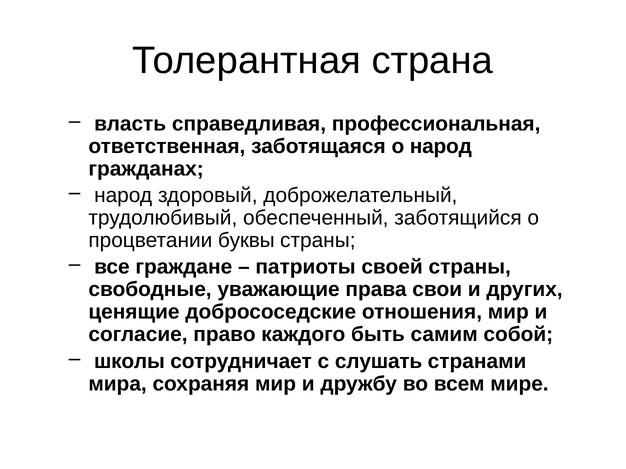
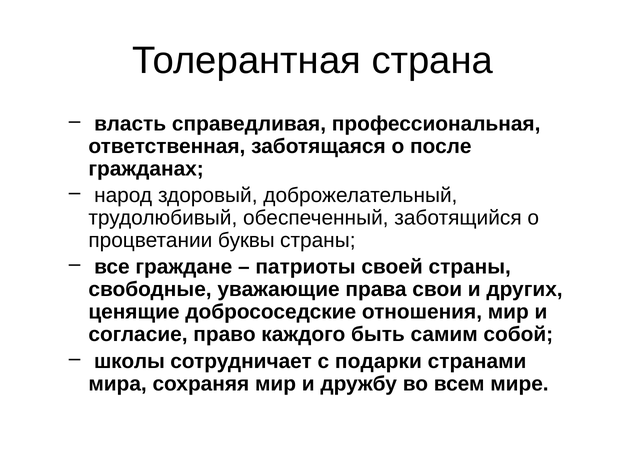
о народ: народ -> после
слушать: слушать -> подарки
